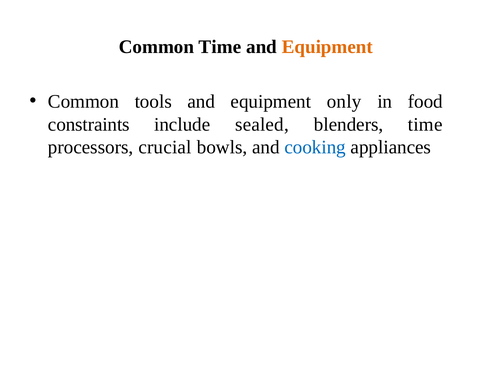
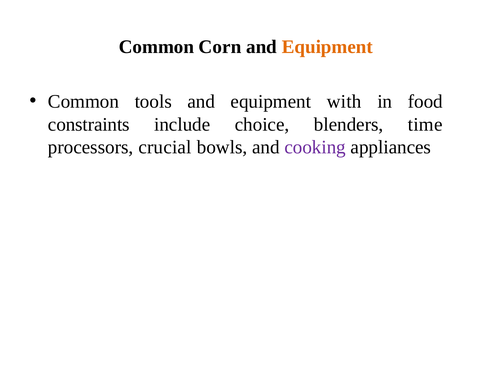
Common Time: Time -> Corn
only: only -> with
sealed: sealed -> choice
cooking colour: blue -> purple
